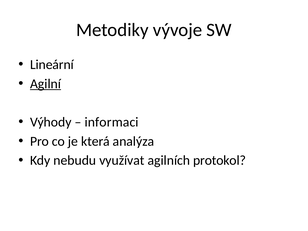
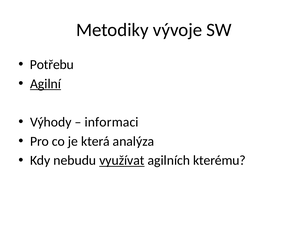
Lineární: Lineární -> Potřebu
využívat underline: none -> present
protokol: protokol -> kterému
